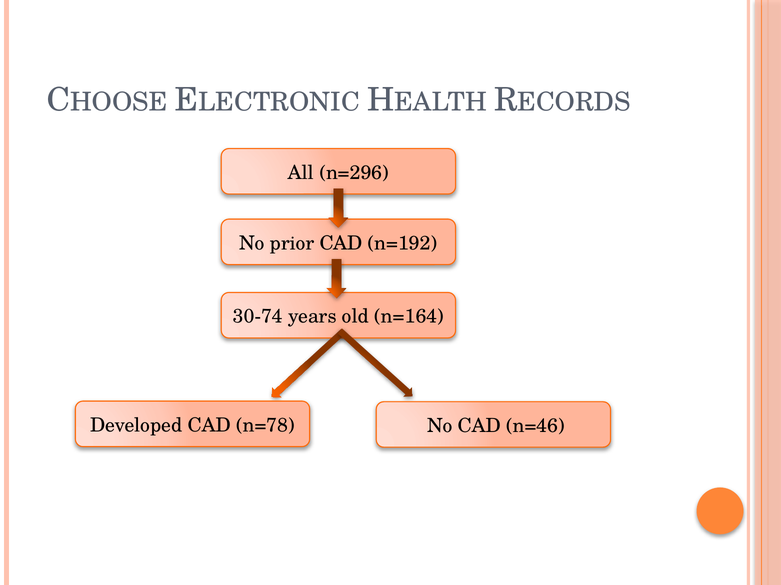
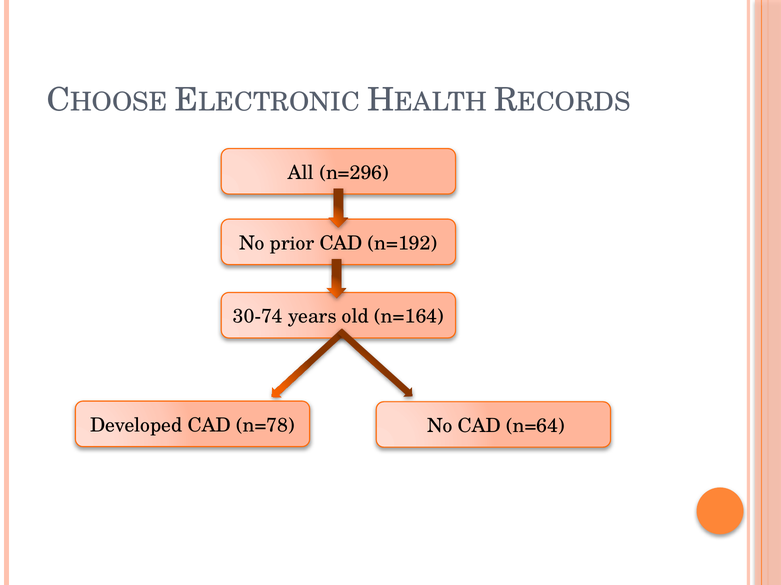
n=46: n=46 -> n=64
